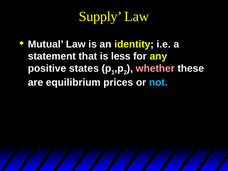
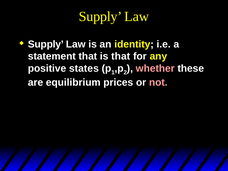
Mutual at (46, 44): Mutual -> Supply
is less: less -> that
not colour: light blue -> pink
